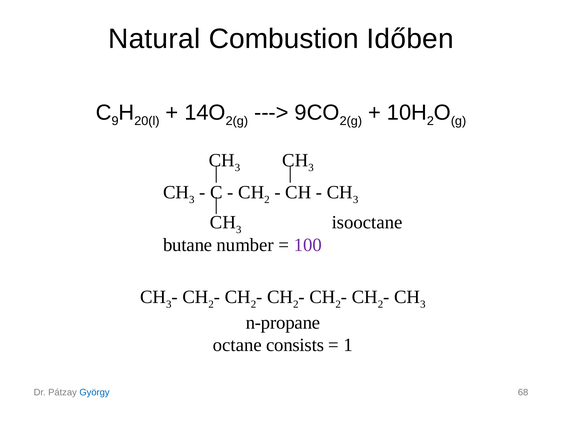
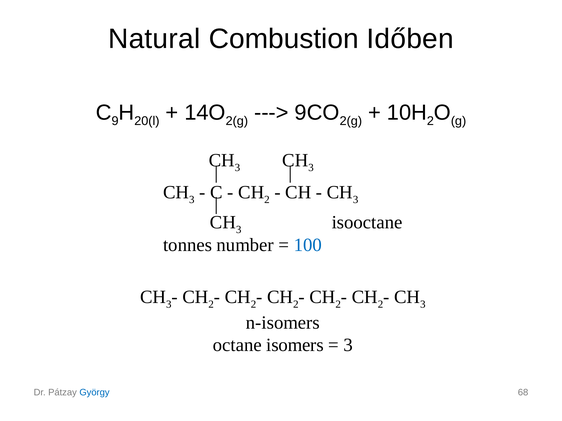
butane: butane -> tonnes
100 colour: purple -> blue
n-propane: n-propane -> n-isomers
consists: consists -> isomers
1 at (348, 346): 1 -> 3
